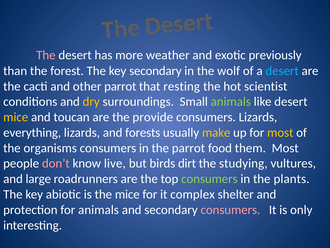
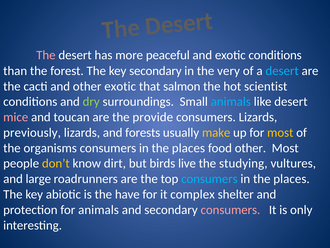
weather: weather -> peaceful
exotic previously: previously -> conditions
wolf: wolf -> very
other parrot: parrot -> exotic
resting: resting -> salmon
dry colour: yellow -> light green
animals at (231, 102) colour: light green -> light blue
mice at (16, 117) colour: yellow -> pink
everything: everything -> previously
parrot at (188, 148): parrot -> places
food them: them -> other
don’t colour: pink -> yellow
live: live -> dirt
dirt: dirt -> live
consumers at (209, 179) colour: light green -> light blue
plants at (292, 179): plants -> places
the mice: mice -> have
